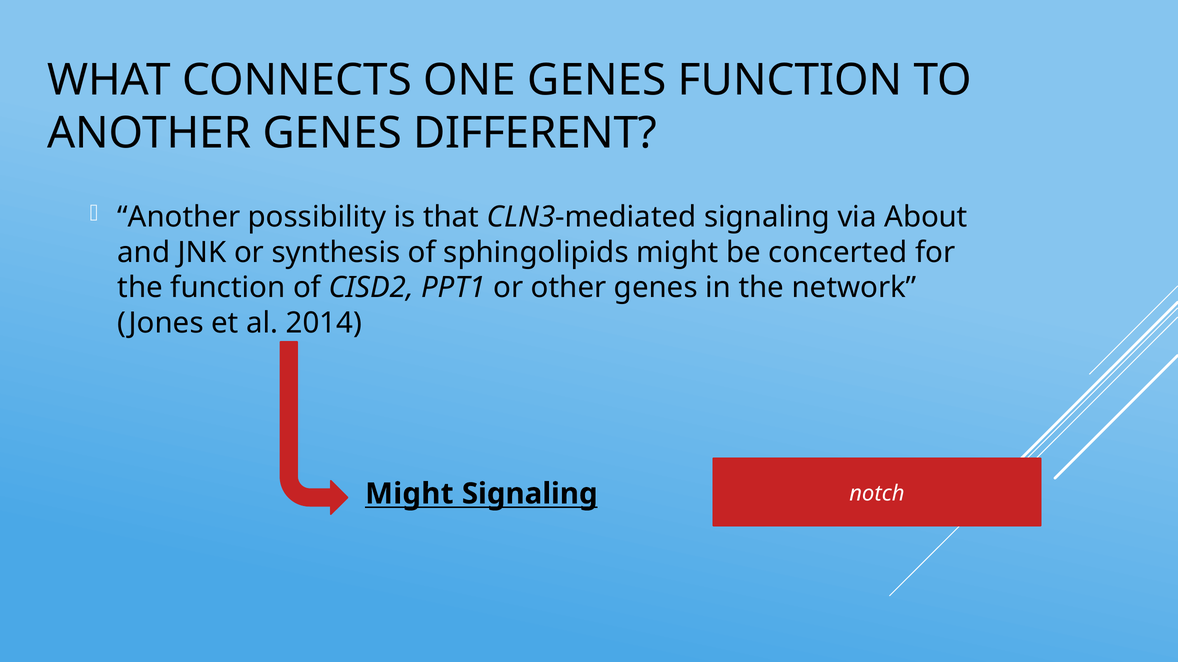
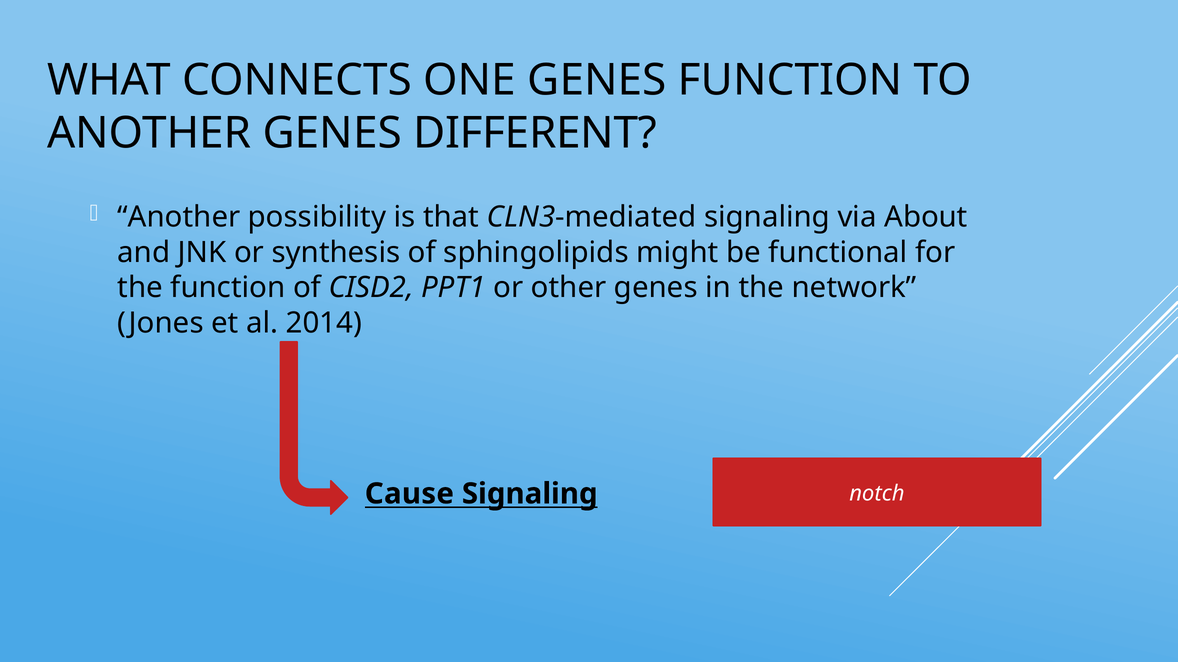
concerted: concerted -> functional
Might at (409, 494): Might -> Cause
